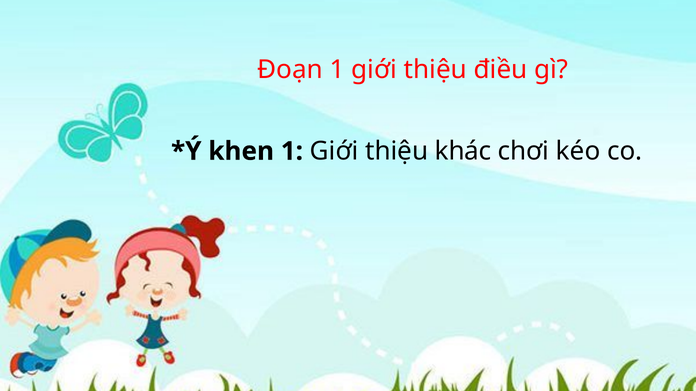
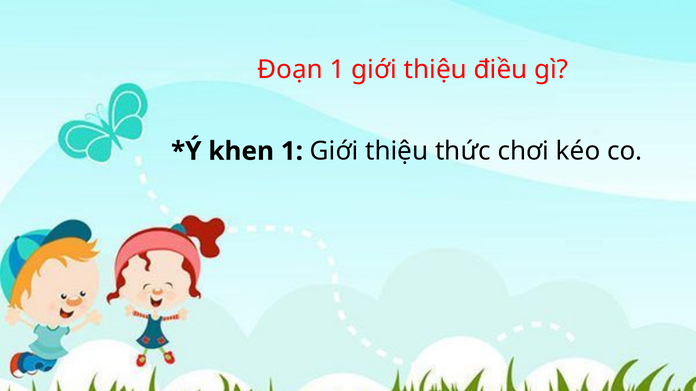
khác: khác -> thức
